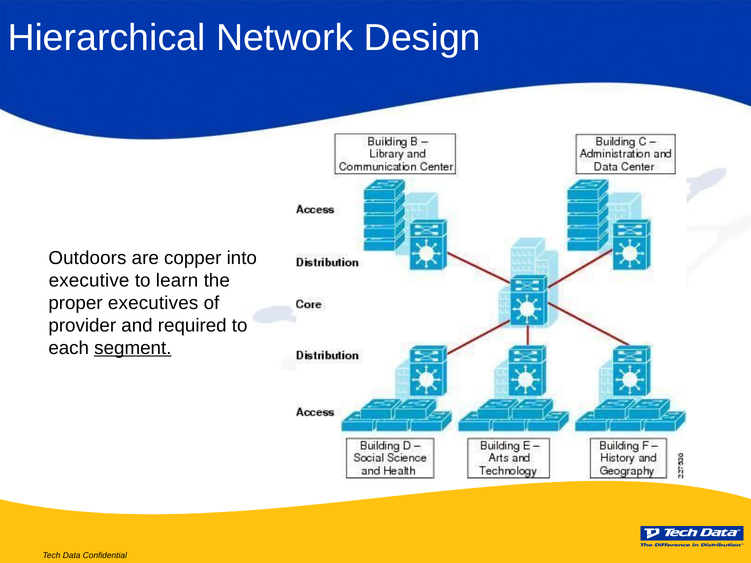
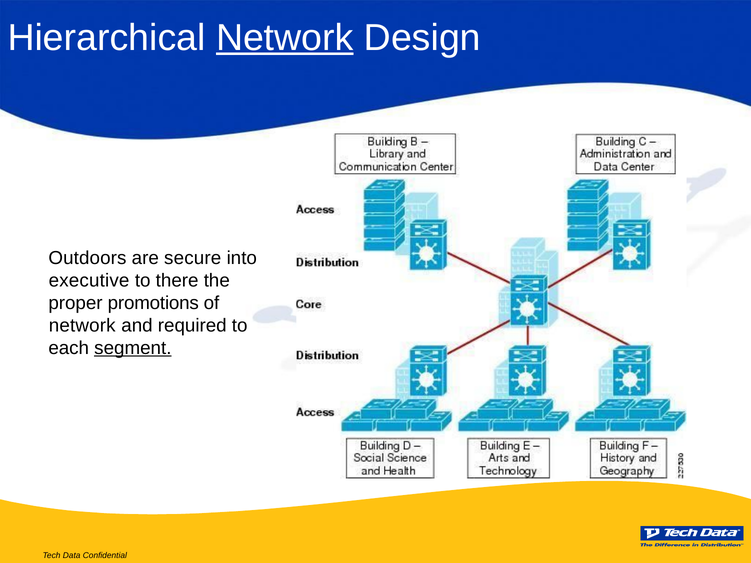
Network at (285, 38) underline: none -> present
copper: copper -> secure
learn: learn -> there
executives: executives -> promotions
provider at (82, 326): provider -> network
